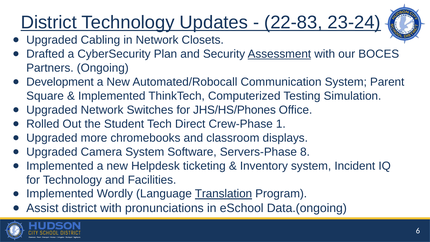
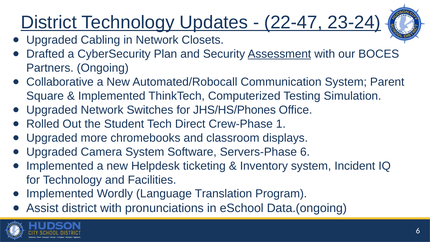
22-83: 22-83 -> 22-47
Development: Development -> Collaborative
Servers-Phase 8: 8 -> 6
Translation underline: present -> none
